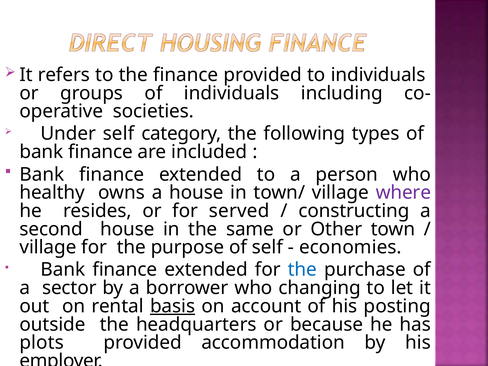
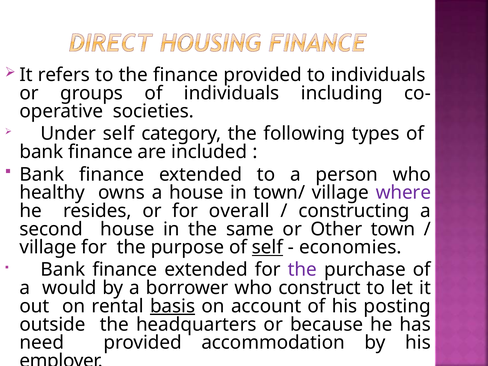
served: served -> overall
self at (267, 247) underline: none -> present
the at (302, 270) colour: blue -> purple
sector: sector -> would
changing: changing -> construct
plots: plots -> need
